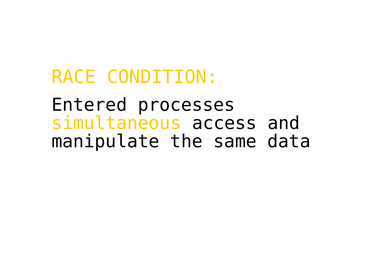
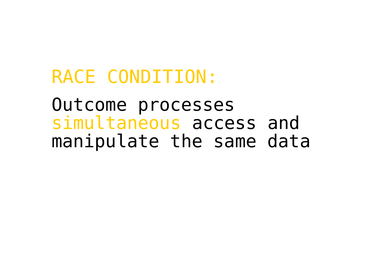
Entered: Entered -> Outcome
